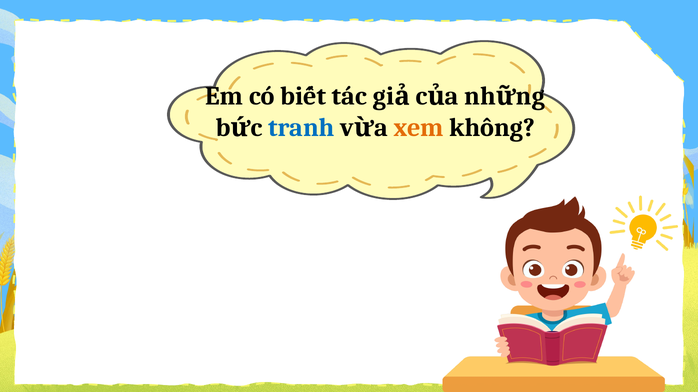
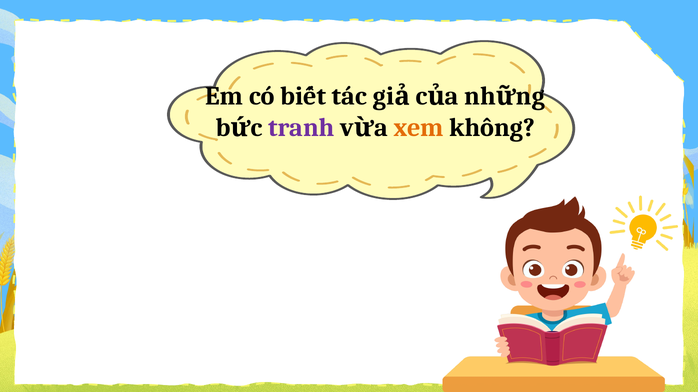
tranh colour: blue -> purple
